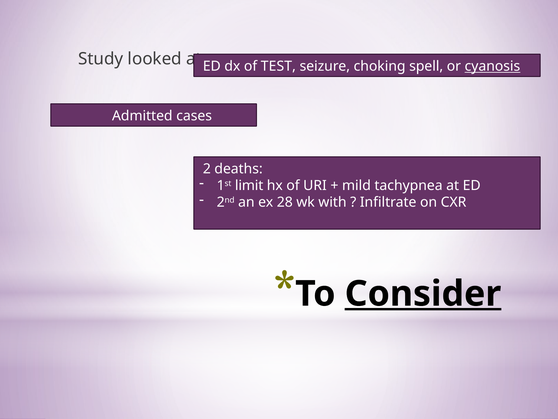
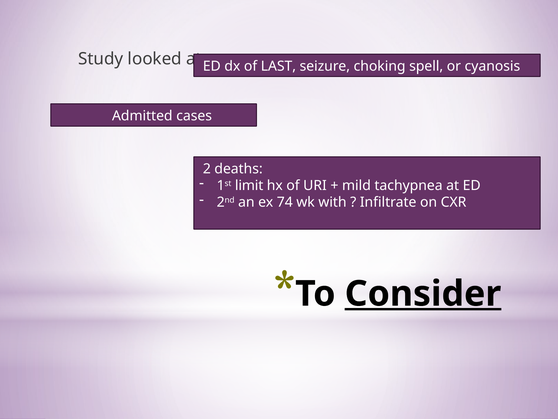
TEST: TEST -> LAST
cyanosis underline: present -> none
28: 28 -> 74
